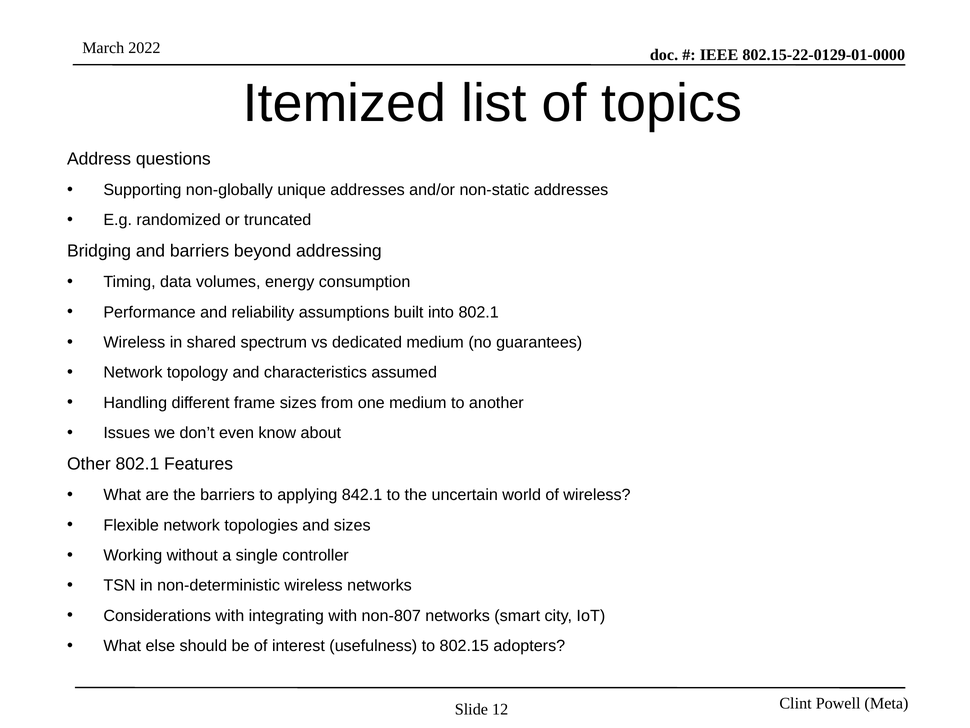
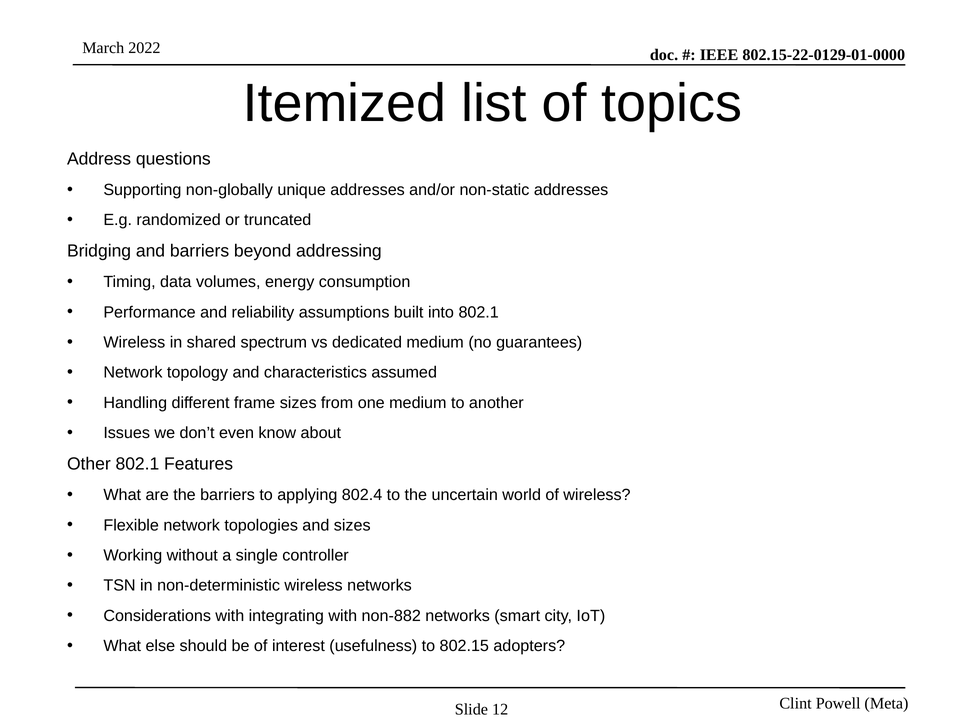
842.1: 842.1 -> 802.4
non-807: non-807 -> non-882
